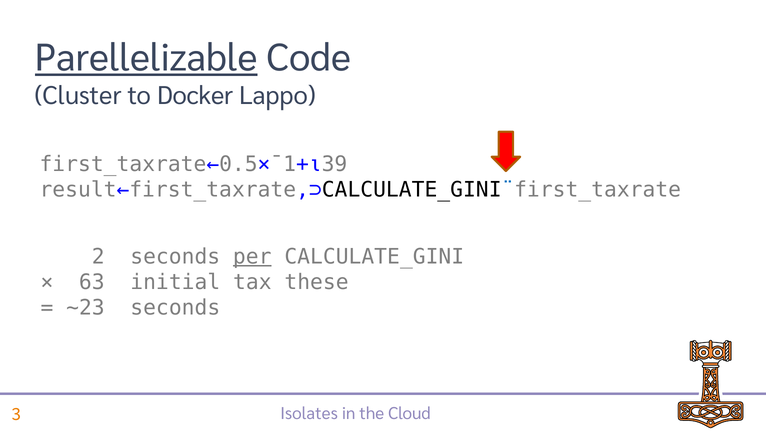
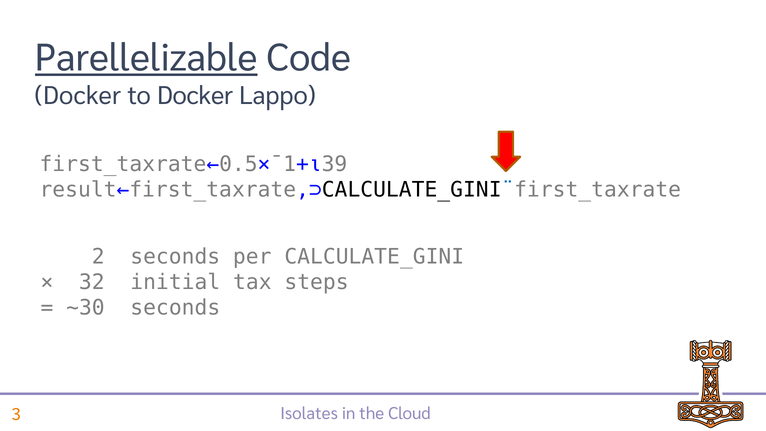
Cluster at (78, 96): Cluster -> Docker
per underline: present -> none
63: 63 -> 32
these: these -> steps
~23: ~23 -> ~30
